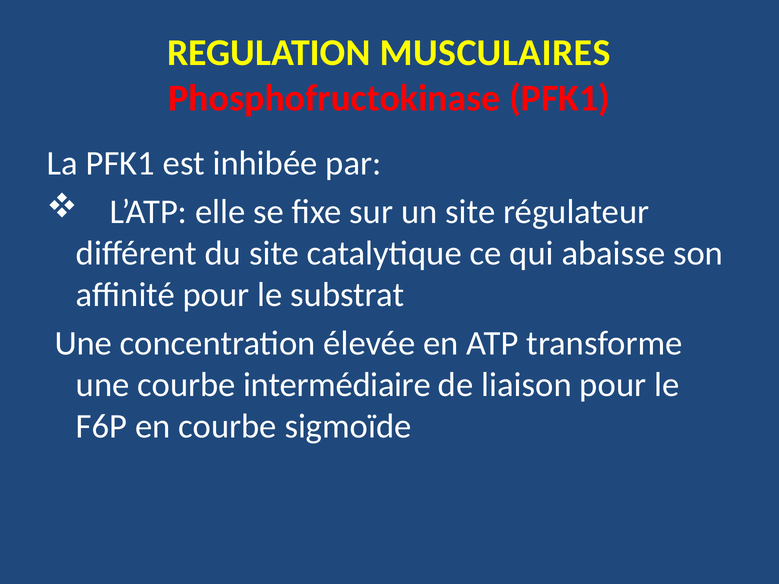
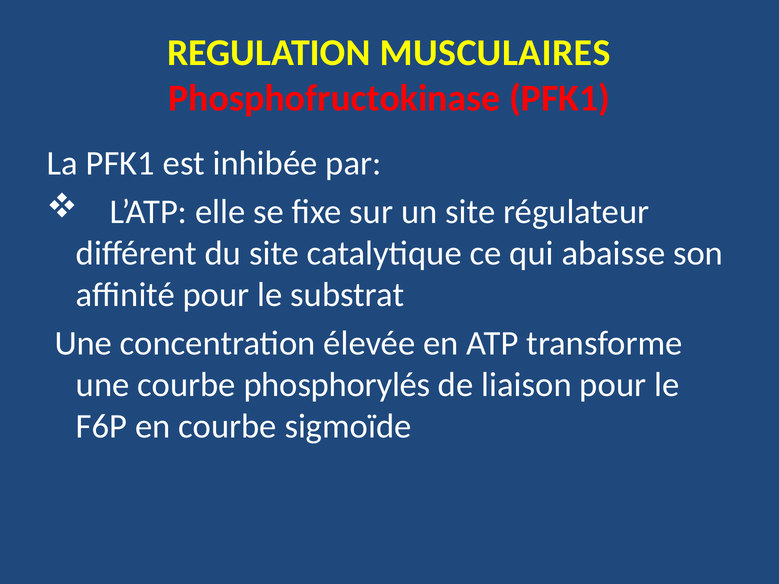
intermédiaire: intermédiaire -> phosphorylés
